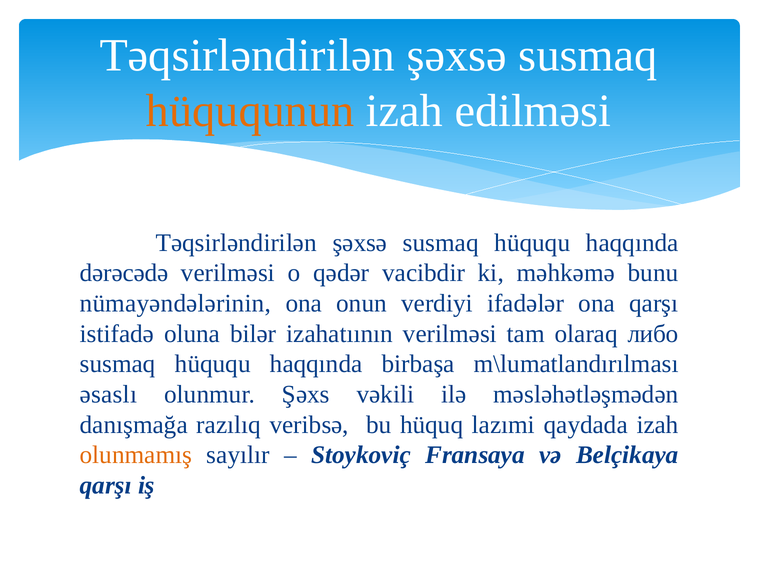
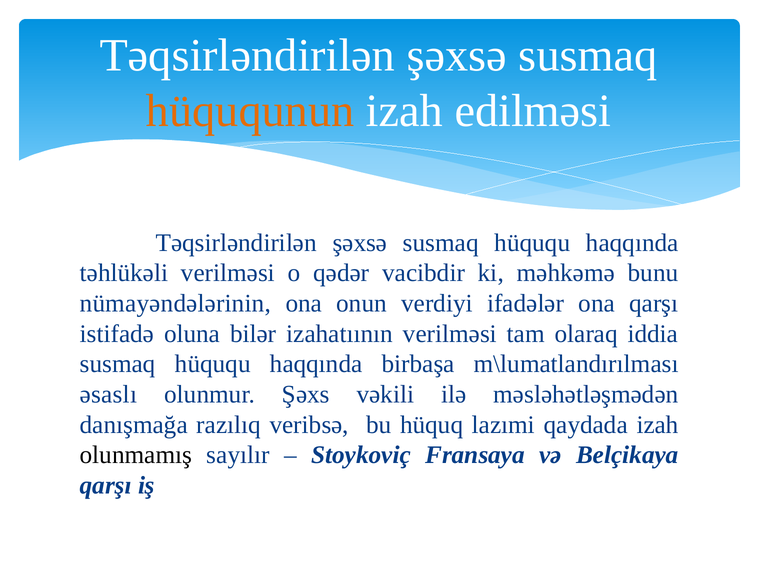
dərəcədə: dərəcədə -> təhlükəli
либо: либо -> iddia
olunmamış colour: orange -> black
